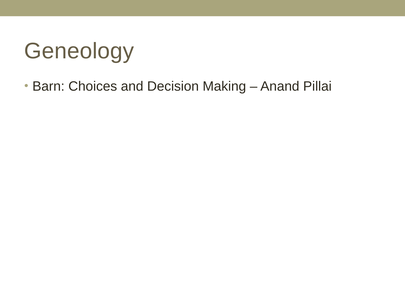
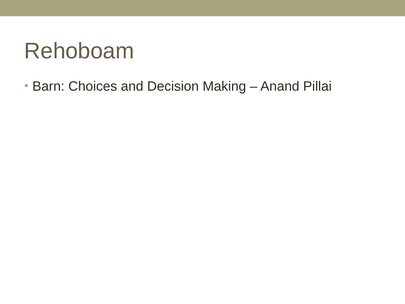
Geneology: Geneology -> Rehoboam
